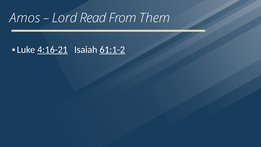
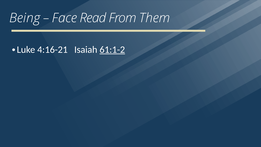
Amos: Amos -> Being
Lord: Lord -> Face
4:16-21 underline: present -> none
